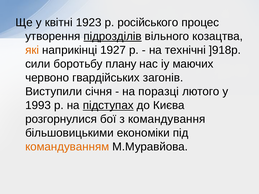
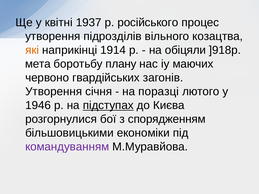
1923: 1923 -> 1937
підрозділів underline: present -> none
1927: 1927 -> 1914
технічні: технічні -> обіцяли
сили: сили -> мета
Виступили at (54, 92): Виступили -> Утворення
1993: 1993 -> 1946
командування: командування -> спорядженням
командуванням colour: orange -> purple
